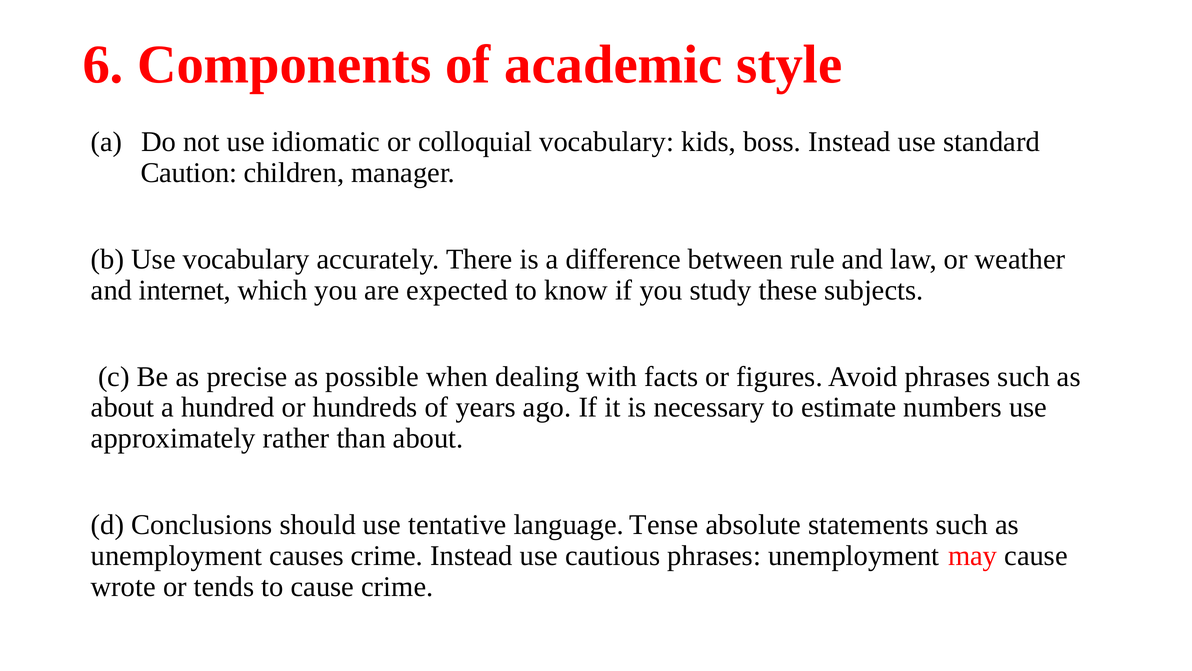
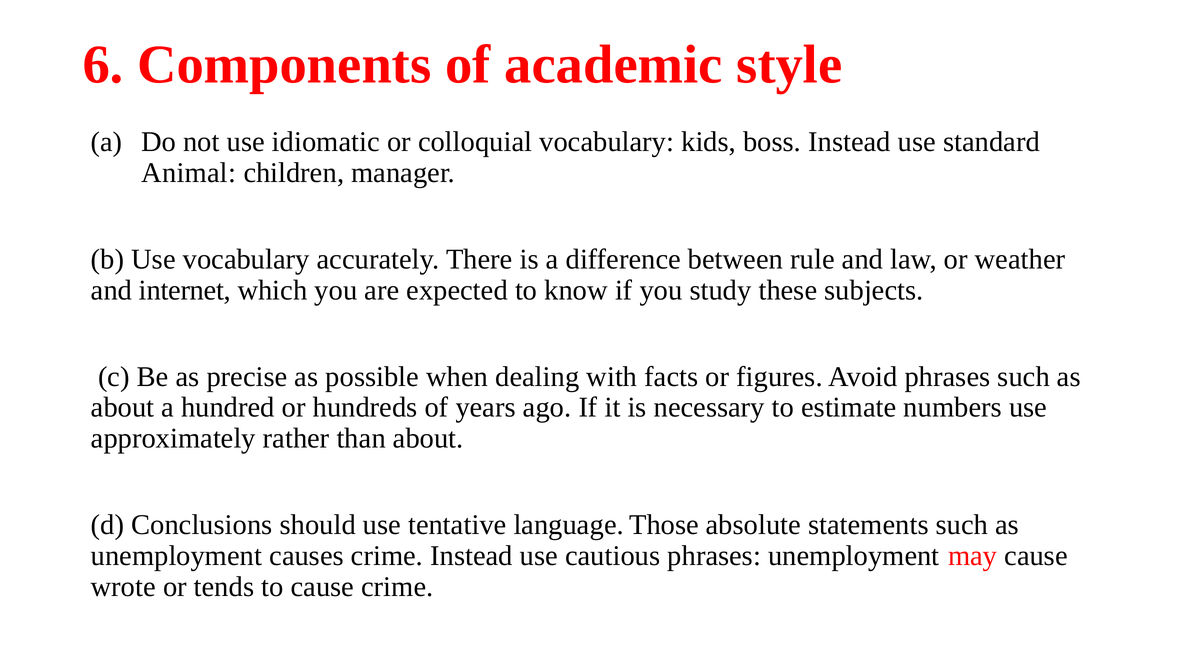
Caution: Caution -> Animal
Tense: Tense -> Those
